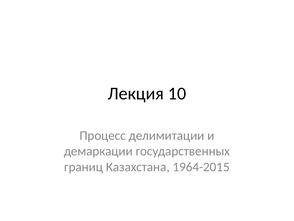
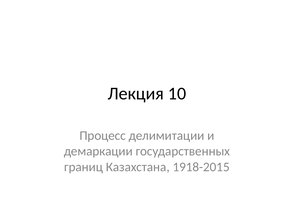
1964-2015: 1964-2015 -> 1918-2015
